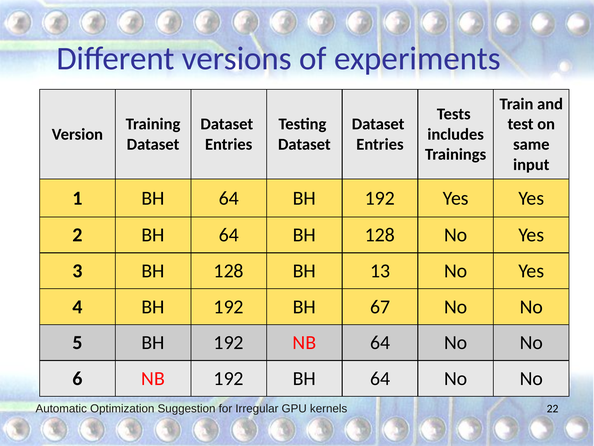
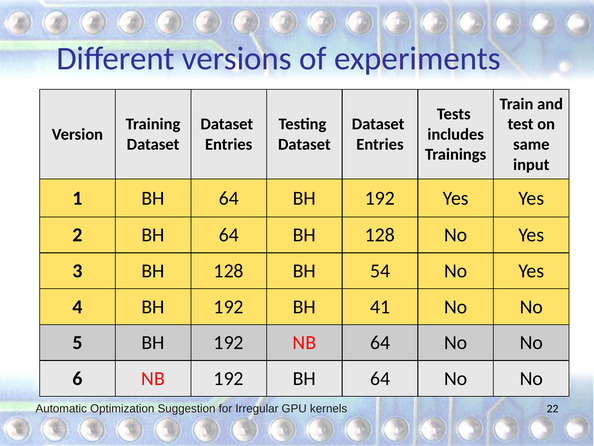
13: 13 -> 54
67: 67 -> 41
